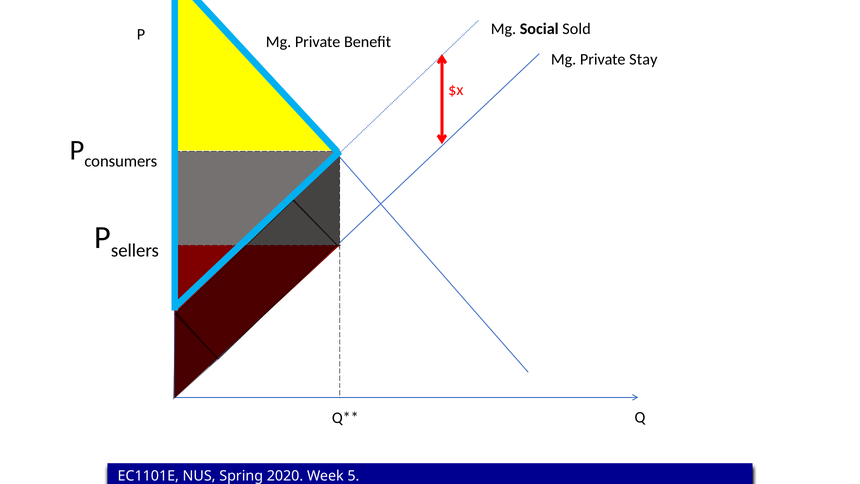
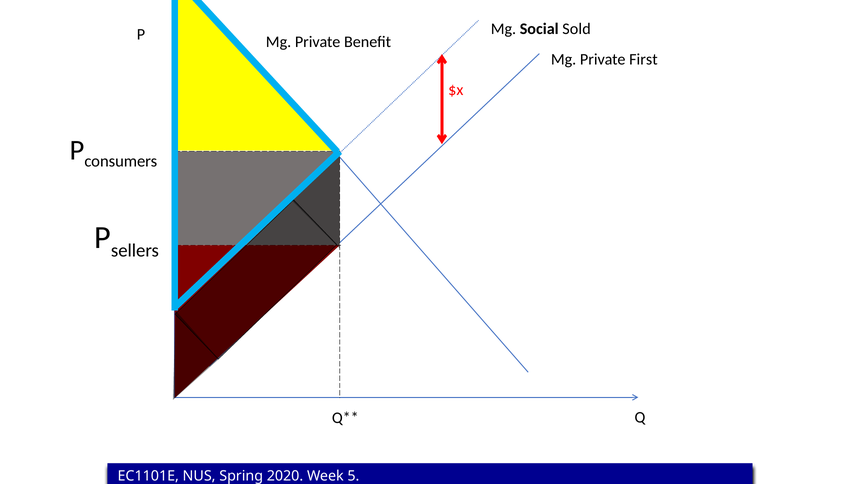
Stay: Stay -> First
